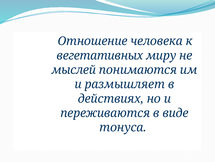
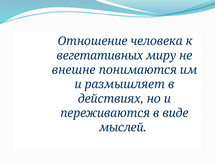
мыслей: мыслей -> внешне
тонуса: тонуса -> мыслей
